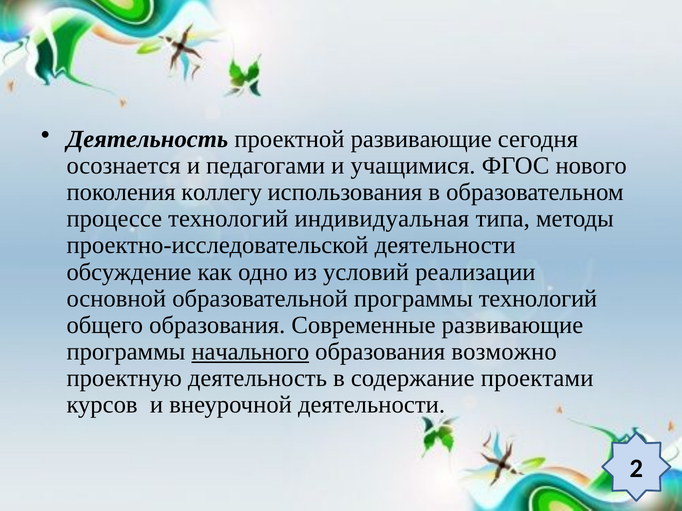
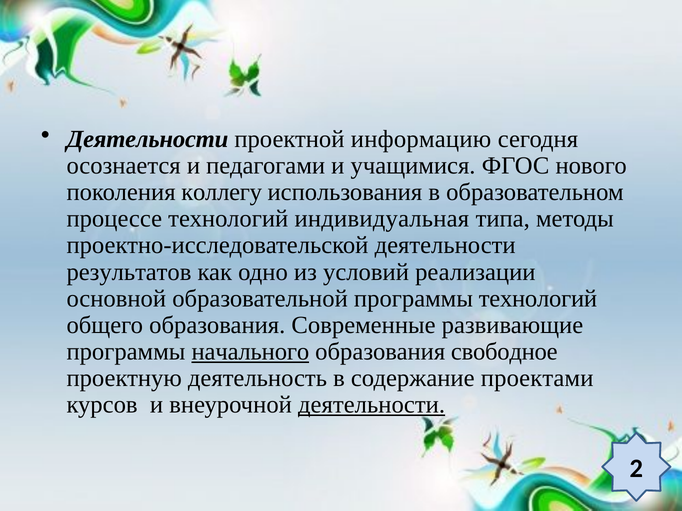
Деятельность at (147, 139): Деятельность -> Деятельности
проектной развивающие: развивающие -> информацию
обсуждение: обсуждение -> результатов
возможно: возможно -> свободное
деятельности at (372, 405) underline: none -> present
